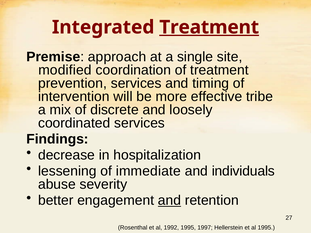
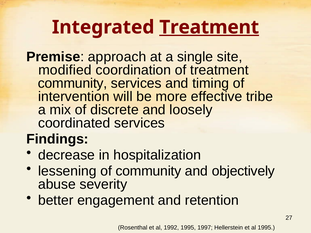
prevention at (73, 83): prevention -> community
of immediate: immediate -> community
individuals: individuals -> objectively
and at (170, 201) underline: present -> none
